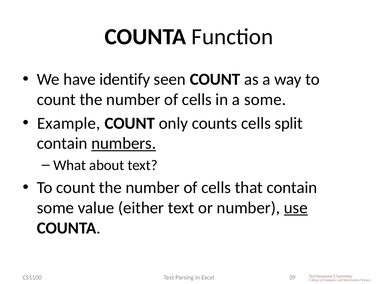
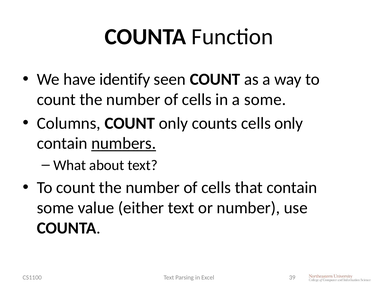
Example: Example -> Columns
cells split: split -> only
use underline: present -> none
